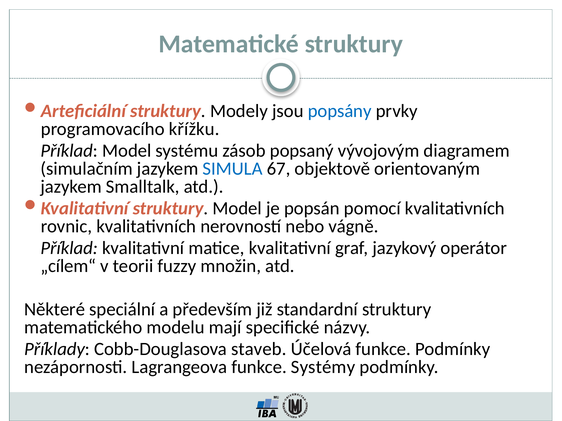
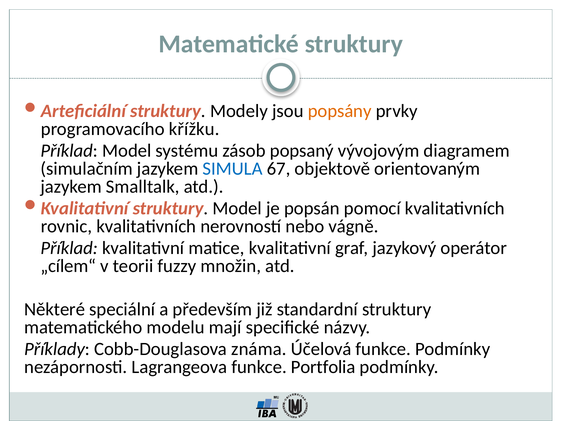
popsány colour: blue -> orange
staveb: staveb -> známa
Systémy: Systémy -> Portfolia
